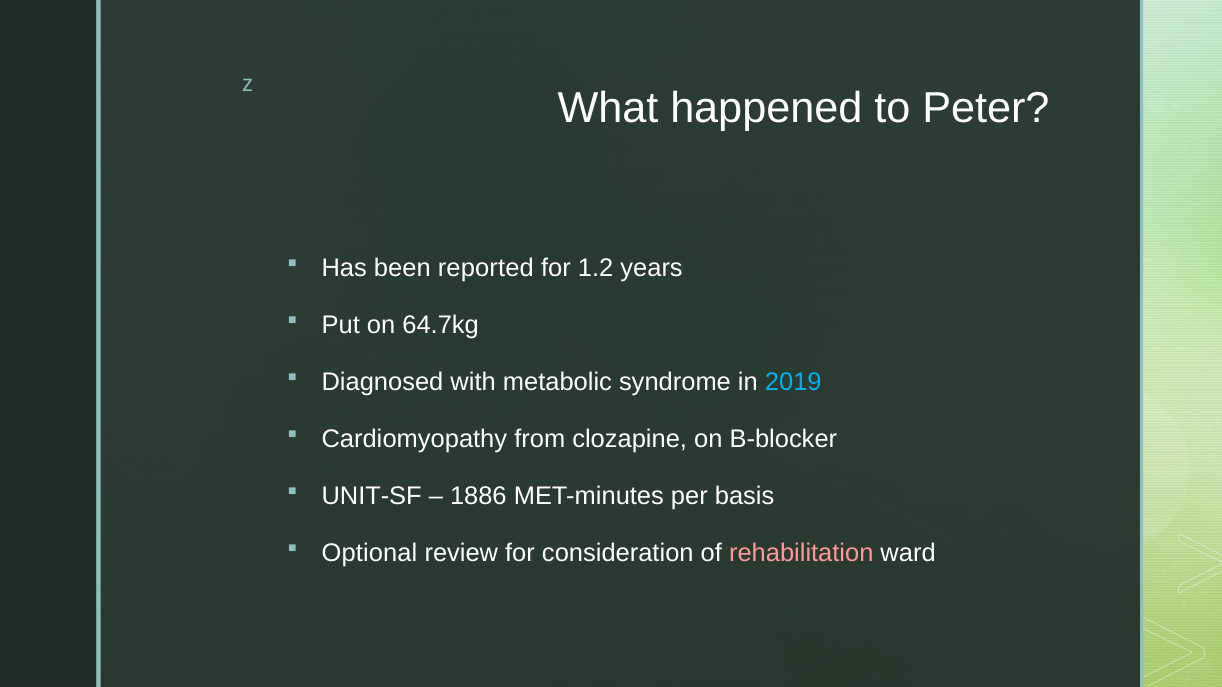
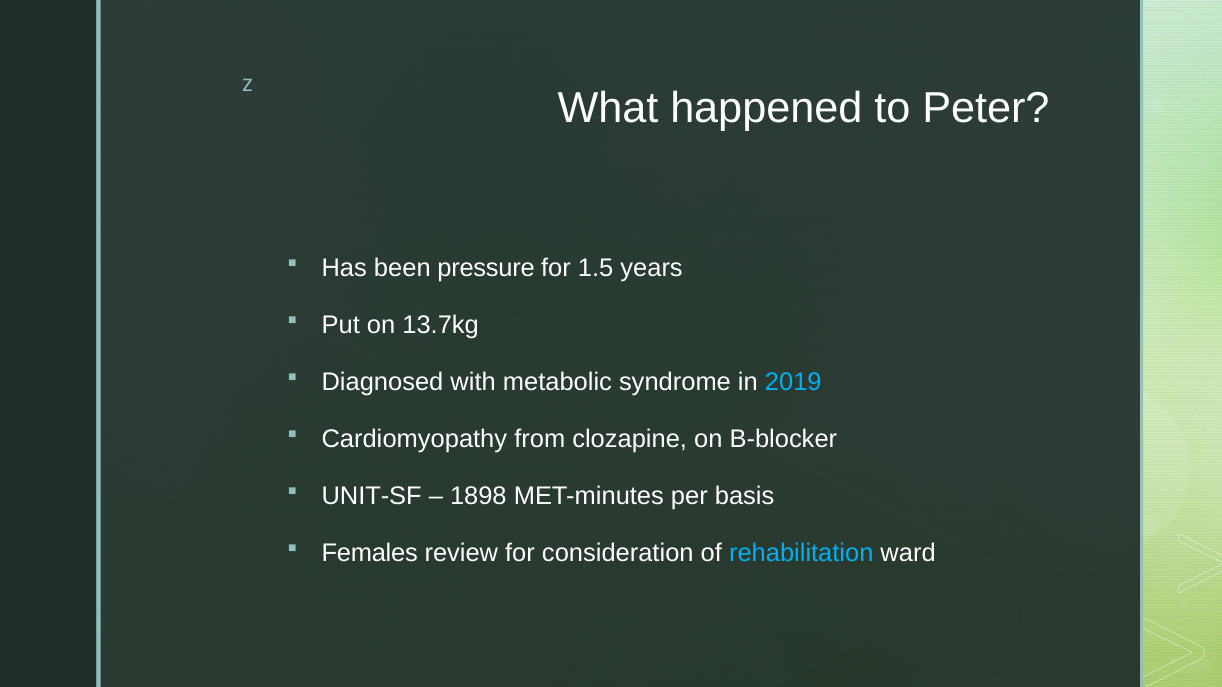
reported: reported -> pressure
1.2: 1.2 -> 1.5
64.7kg: 64.7kg -> 13.7kg
1886: 1886 -> 1898
Optional: Optional -> Females
rehabilitation colour: pink -> light blue
